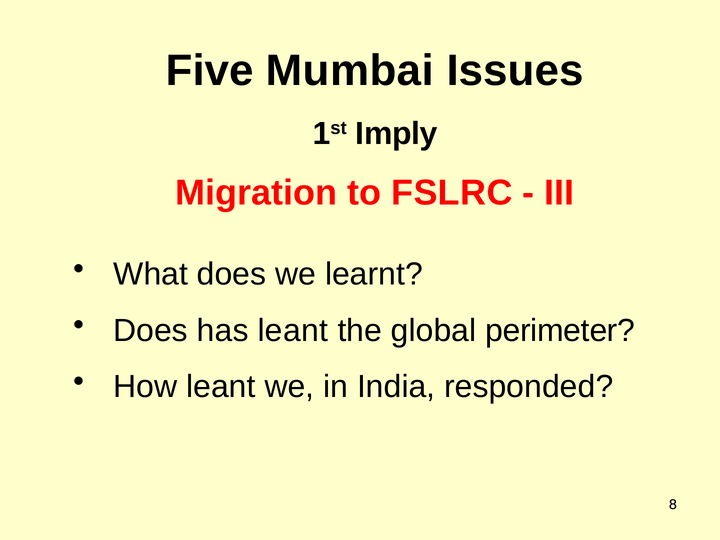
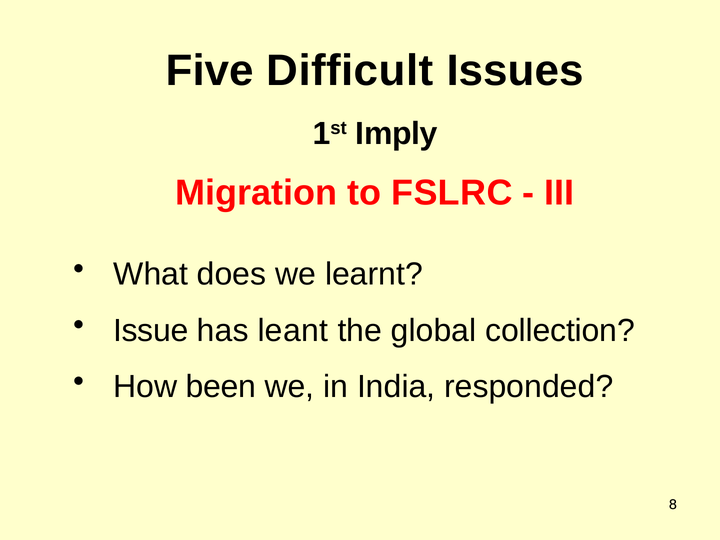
Mumbai: Mumbai -> Difficult
Does at (151, 331): Does -> Issue
perimeter: perimeter -> collection
How leant: leant -> been
